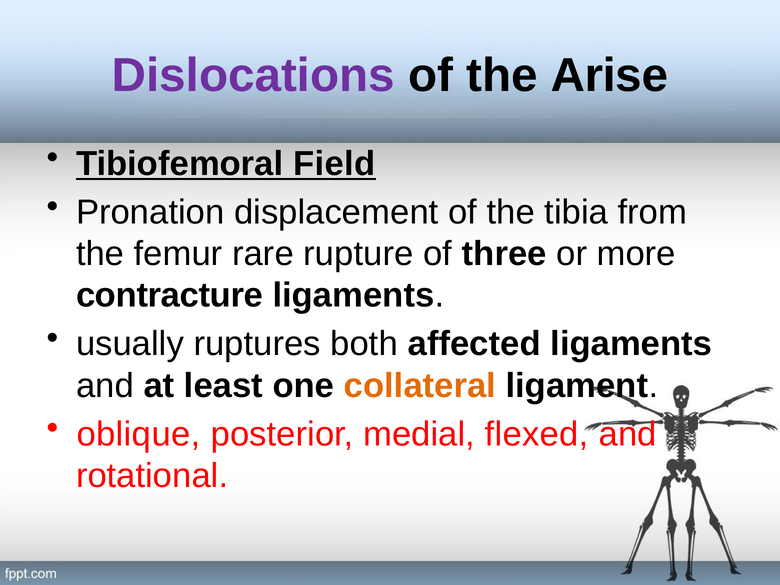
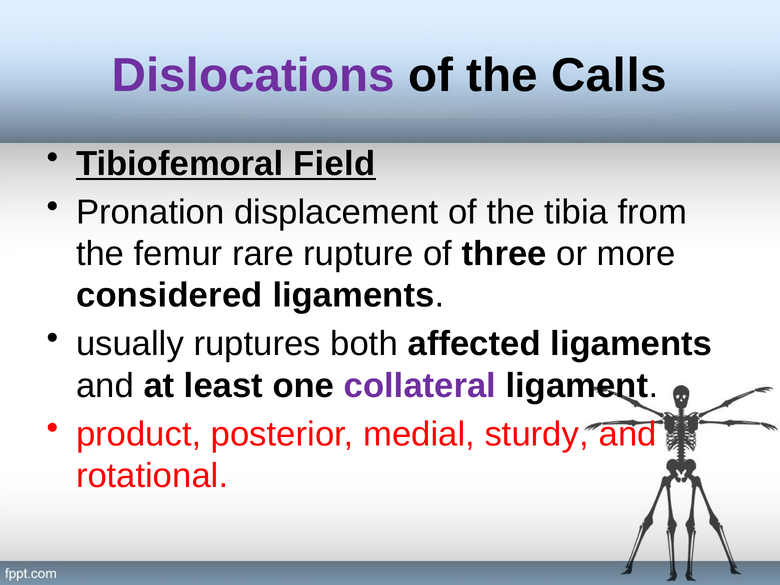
Arise: Arise -> Calls
contracture: contracture -> considered
collateral colour: orange -> purple
oblique: oblique -> product
flexed: flexed -> sturdy
